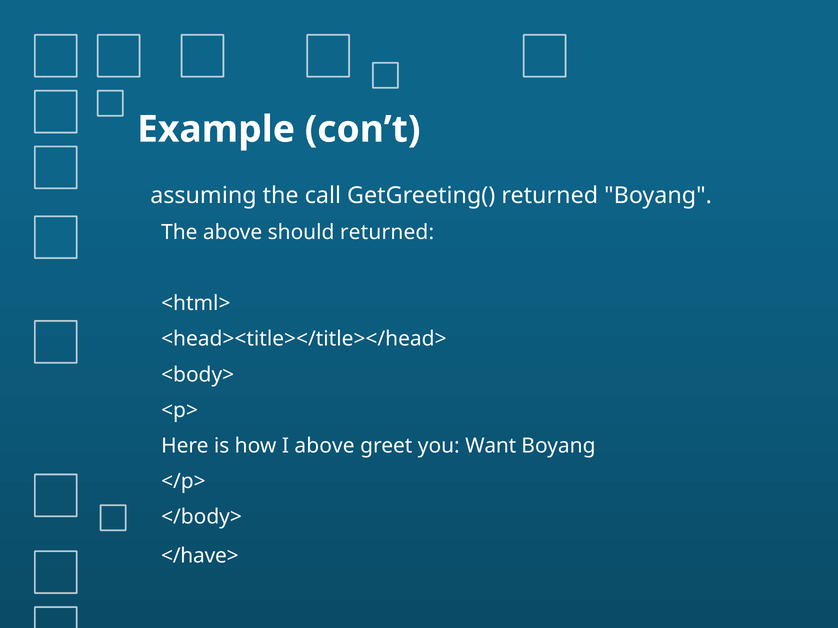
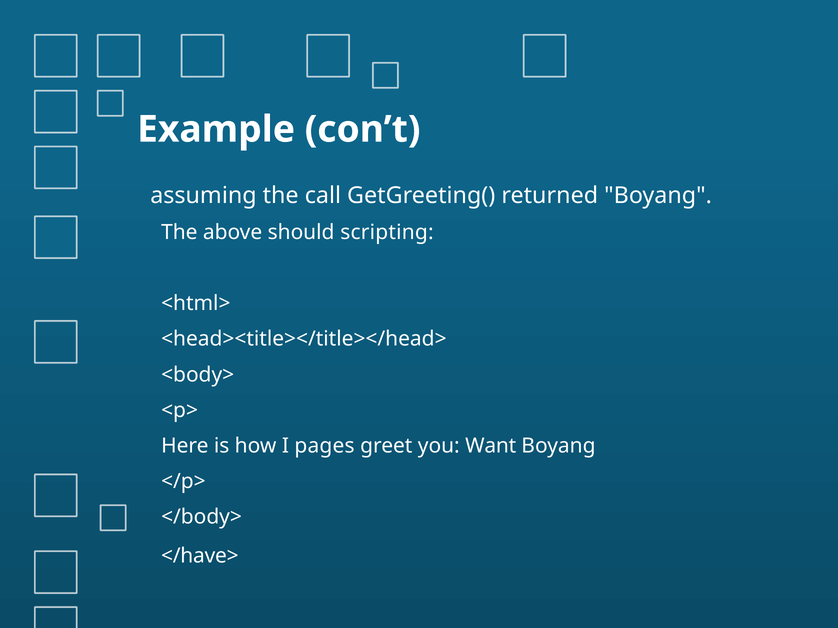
should returned: returned -> scripting
I above: above -> pages
